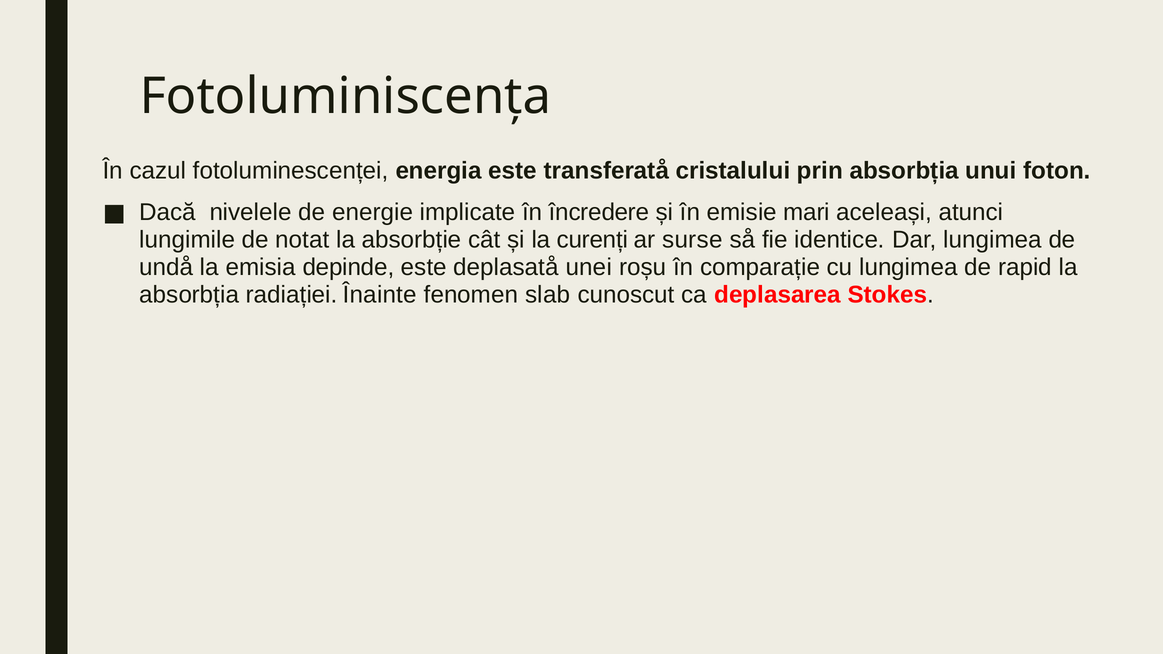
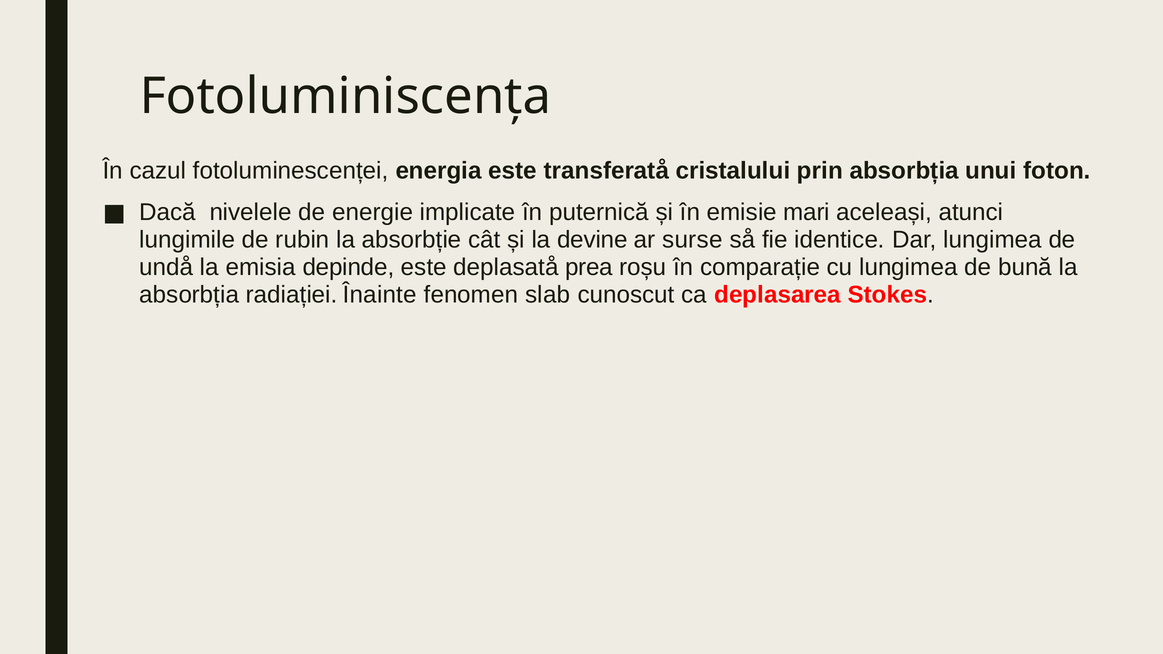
încredere: încredere -> puternică
notat: notat -> rubin
curenți: curenți -> devine
unei: unei -> prea
rapid: rapid -> bună
